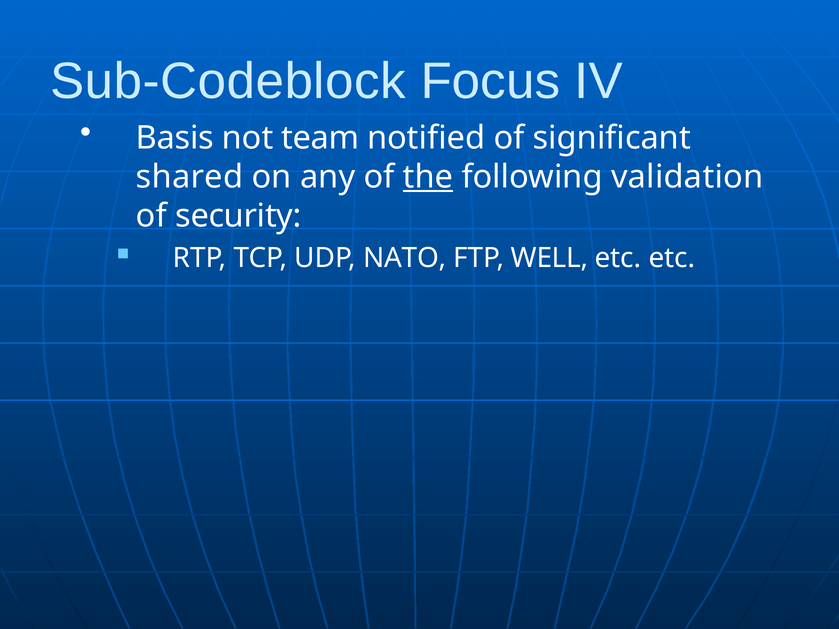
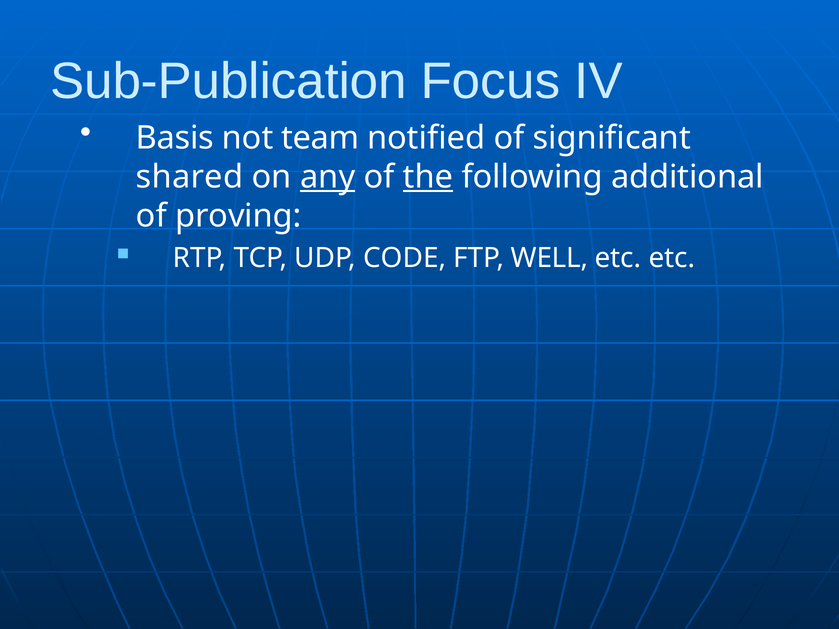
Sub-Codeblock: Sub-Codeblock -> Sub-Publication
any underline: none -> present
validation: validation -> additional
security: security -> proving
NATO: NATO -> CODE
